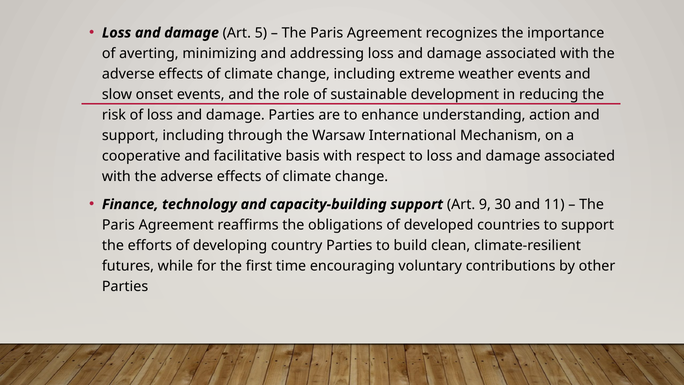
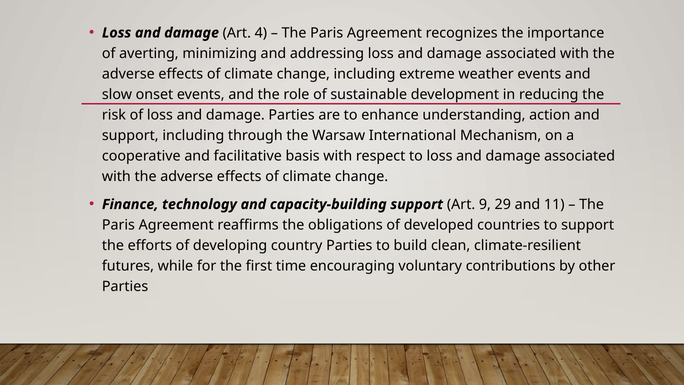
5: 5 -> 4
30: 30 -> 29
